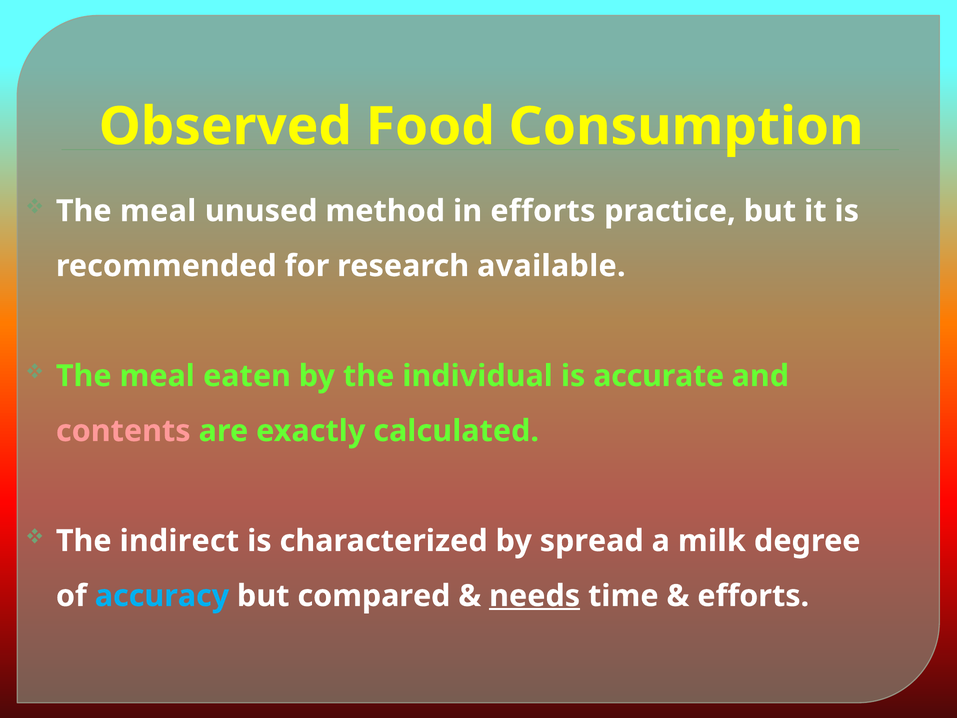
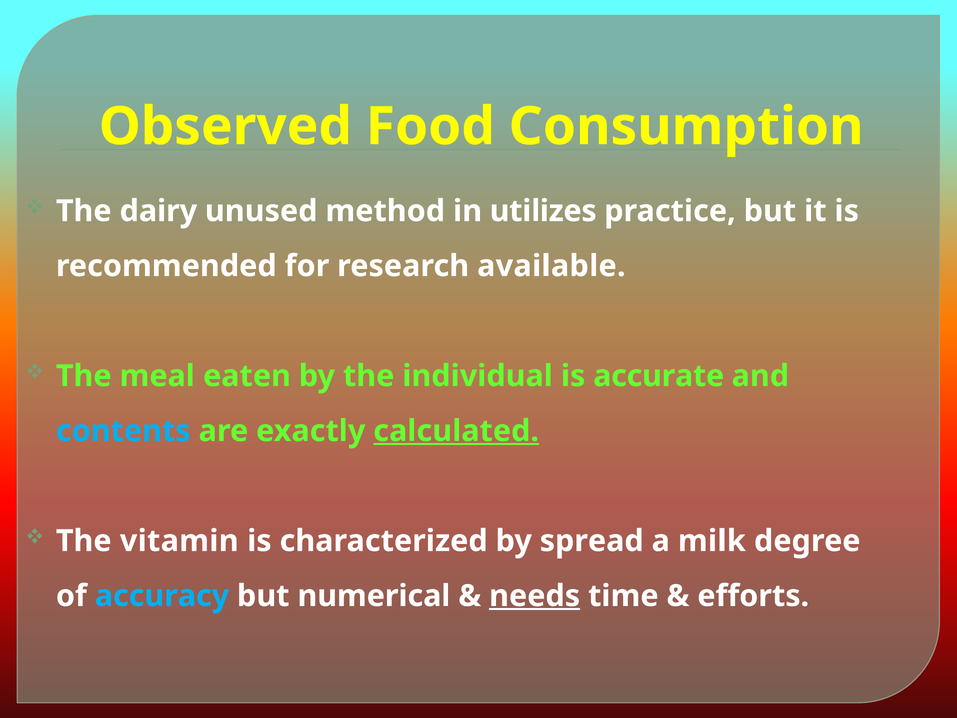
meal at (158, 211): meal -> dairy
in efforts: efforts -> utilizes
contents colour: pink -> light blue
calculated underline: none -> present
indirect: indirect -> vitamin
compared: compared -> numerical
